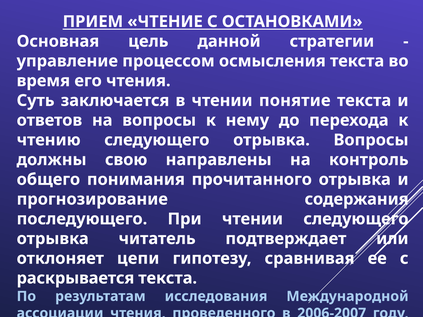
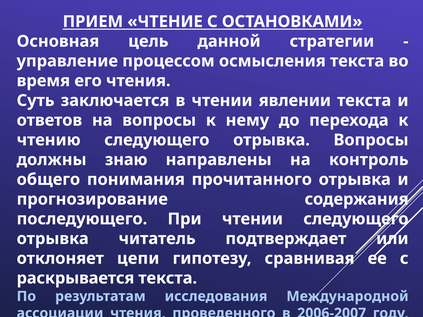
понятие: понятие -> явлении
свою: свою -> знаю
